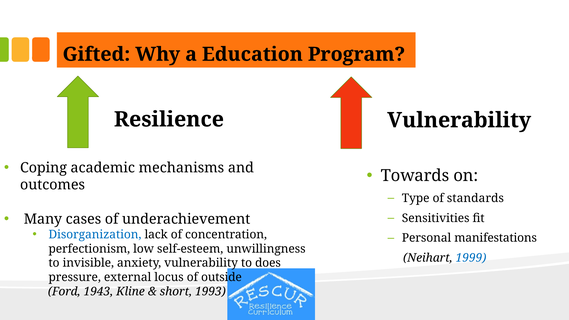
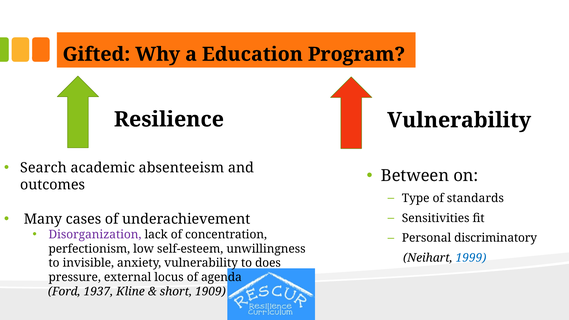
Coping: Coping -> Search
mechanisms: mechanisms -> absenteeism
Towards: Towards -> Between
Disorganization colour: blue -> purple
manifestations: manifestations -> discriminatory
outside: outside -> agenda
1943: 1943 -> 1937
1993: 1993 -> 1909
